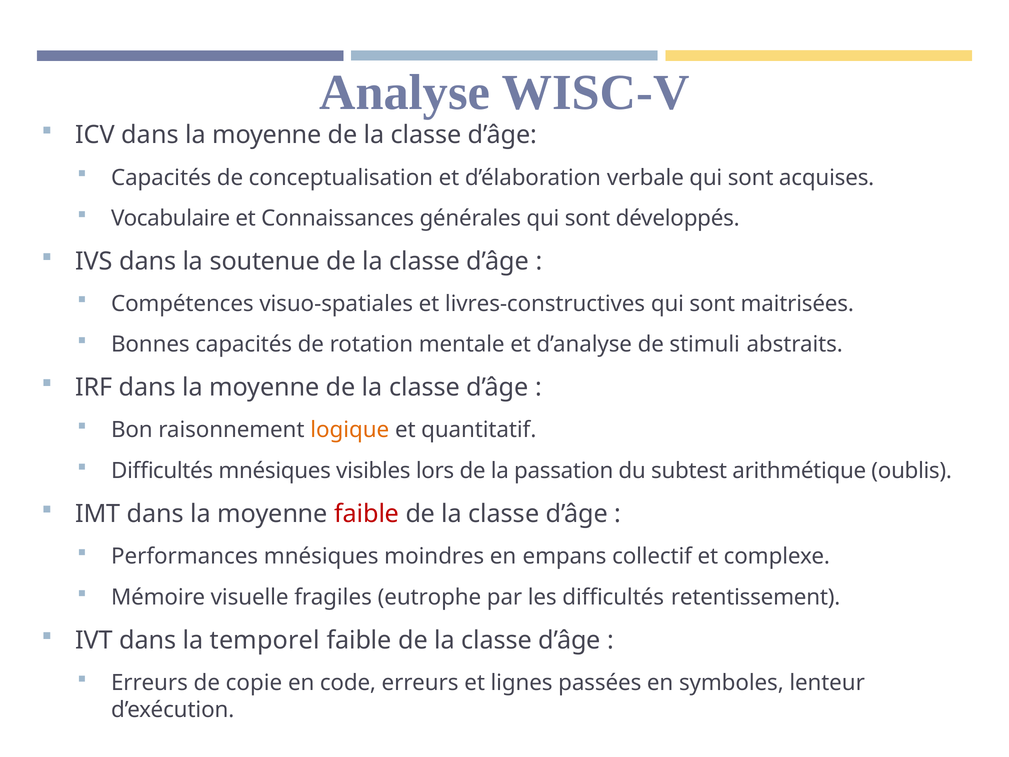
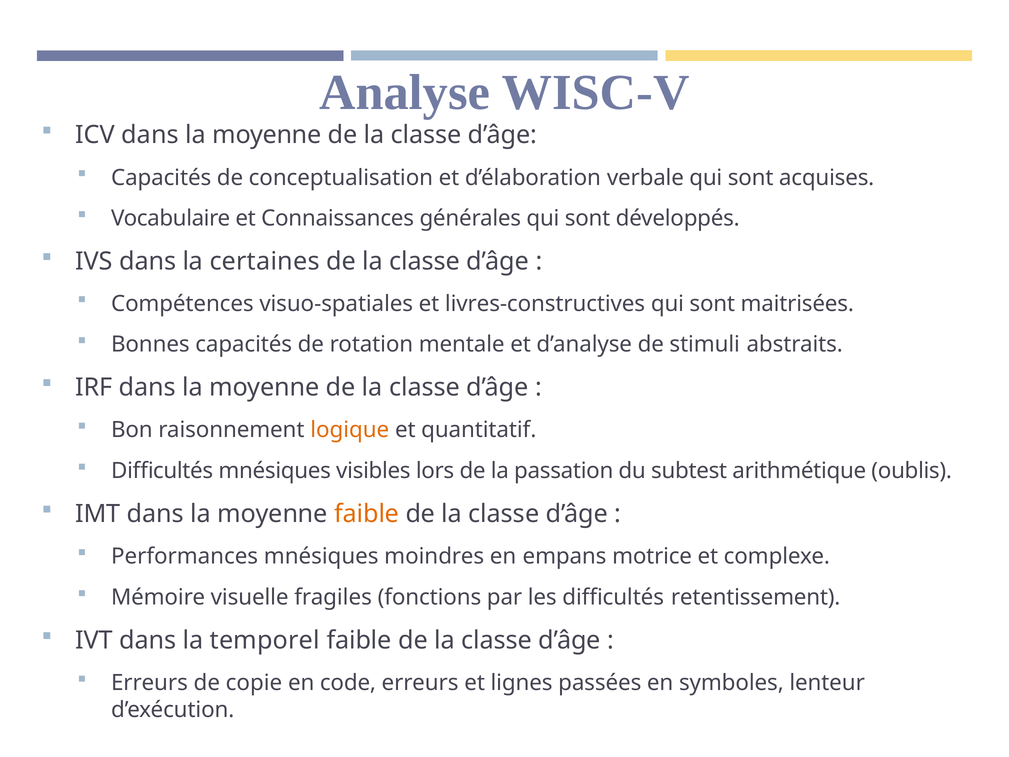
soutenue: soutenue -> certaines
faible at (367, 514) colour: red -> orange
collectif: collectif -> motrice
eutrophe: eutrophe -> fonctions
